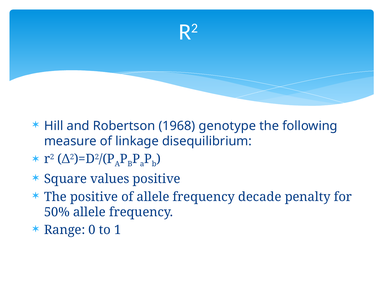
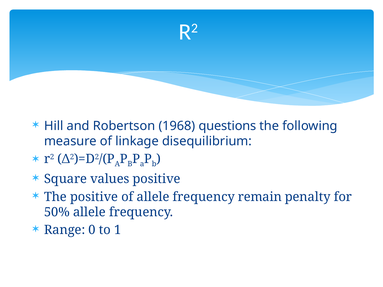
genotype: genotype -> questions
decade: decade -> remain
